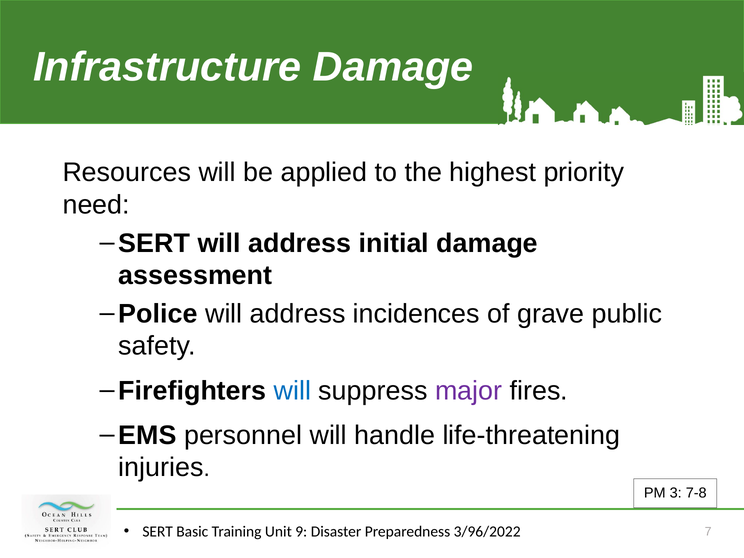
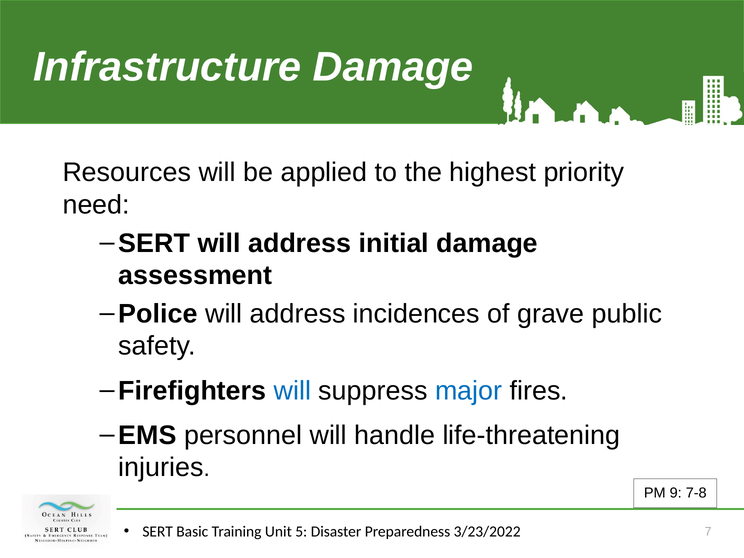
major colour: purple -> blue
3: 3 -> 9
9: 9 -> 5
3/96/2022: 3/96/2022 -> 3/23/2022
